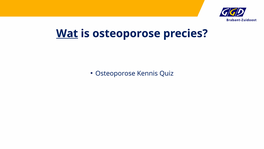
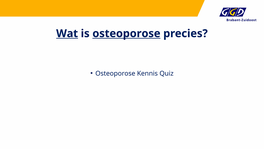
osteoporose at (126, 33) underline: none -> present
